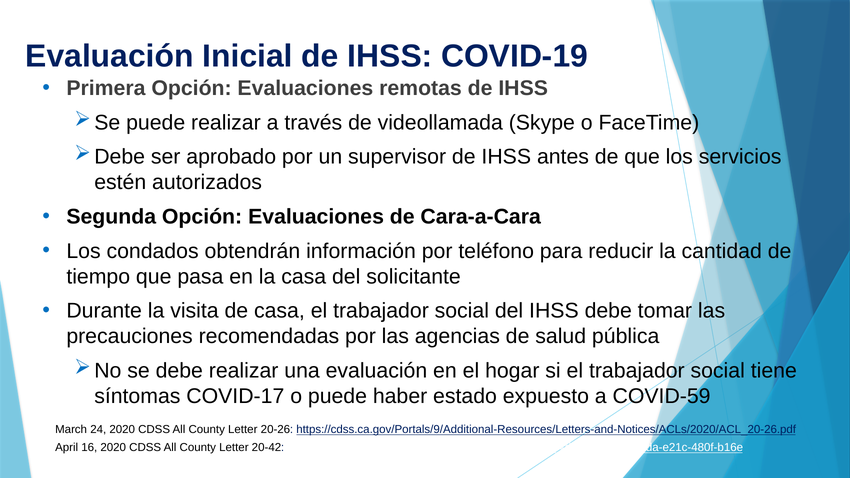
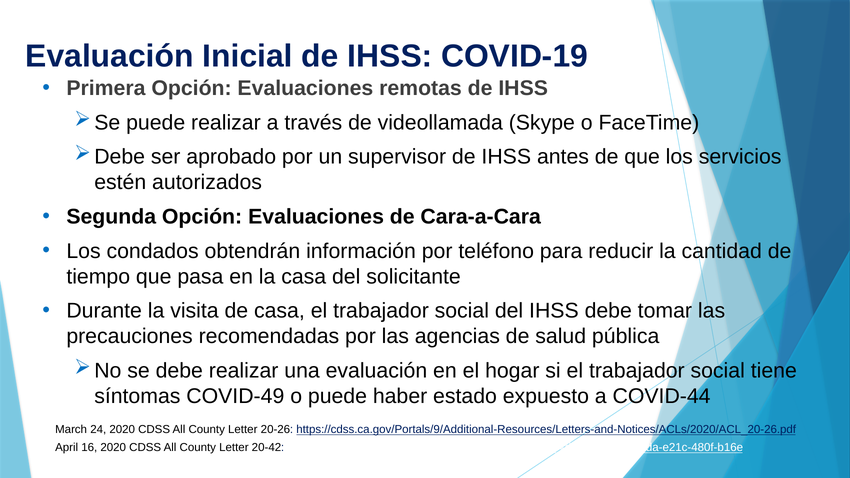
COVID-17: COVID-17 -> COVID-49
COVID-59: COVID-59 -> COVID-44
